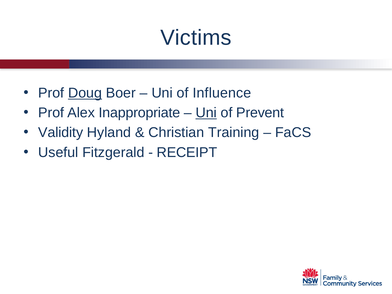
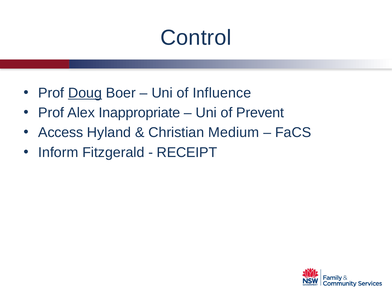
Victims: Victims -> Control
Uni at (206, 113) underline: present -> none
Validity: Validity -> Access
Training: Training -> Medium
Useful: Useful -> Inform
